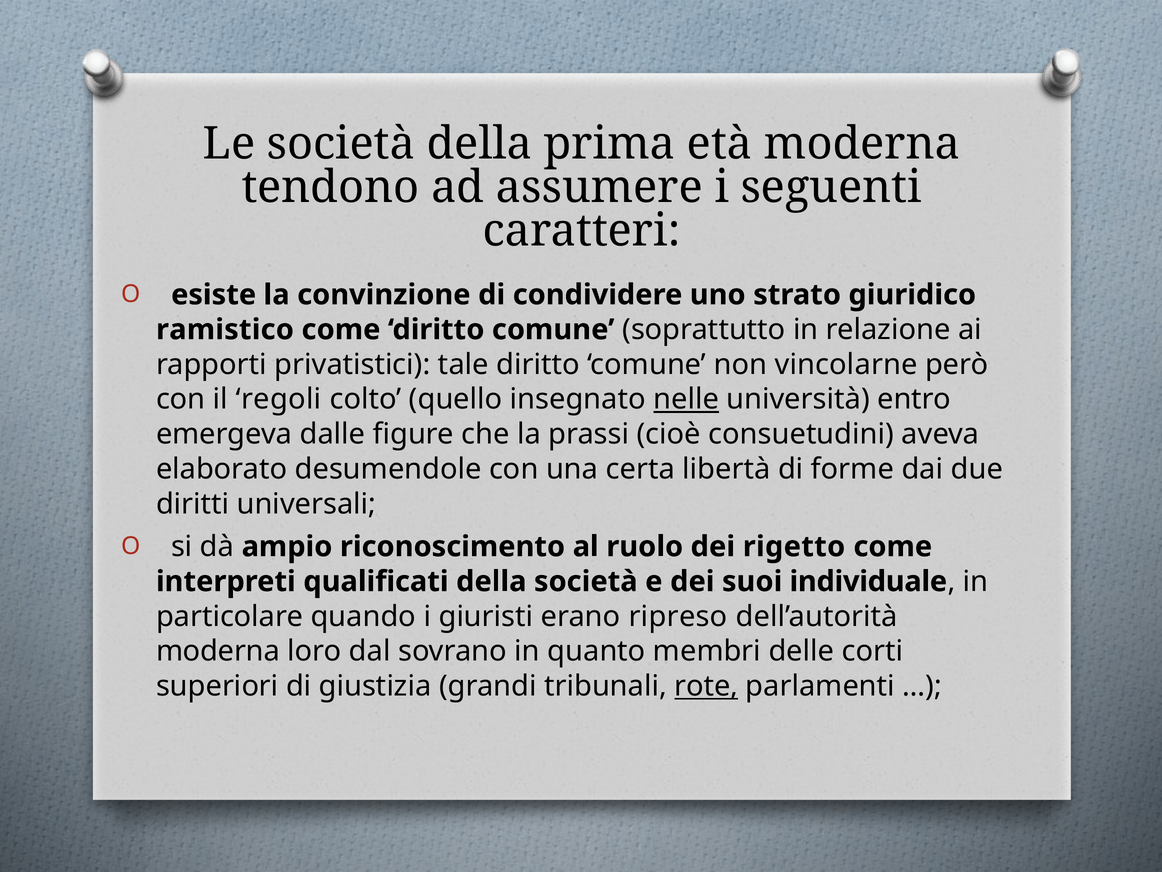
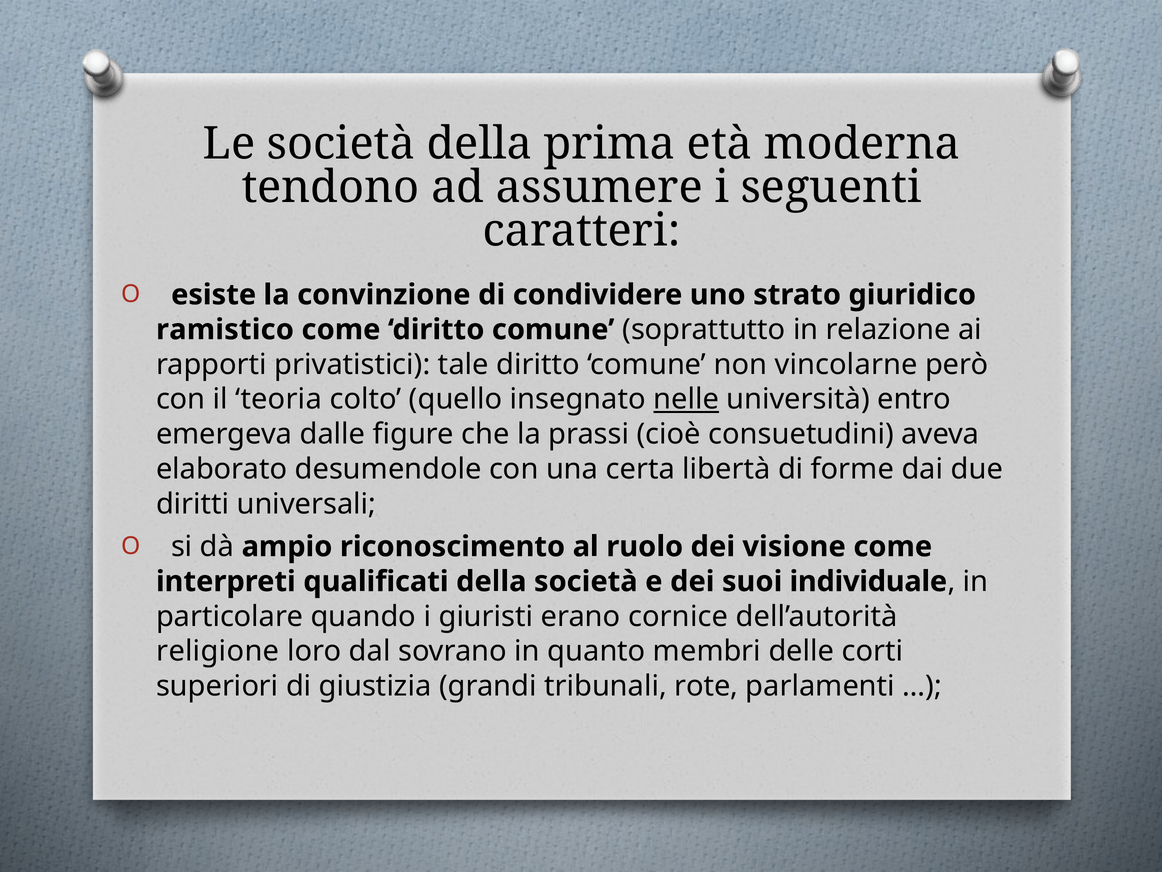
regoli: regoli -> teoria
rigetto: rigetto -> visione
ripreso: ripreso -> cornice
moderna at (218, 651): moderna -> religione
rote underline: present -> none
